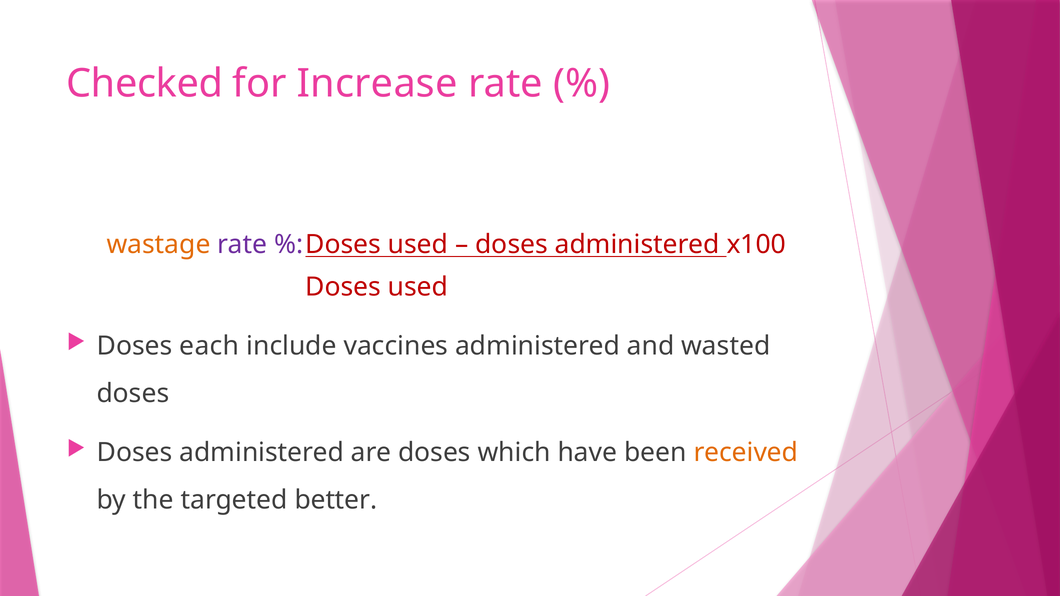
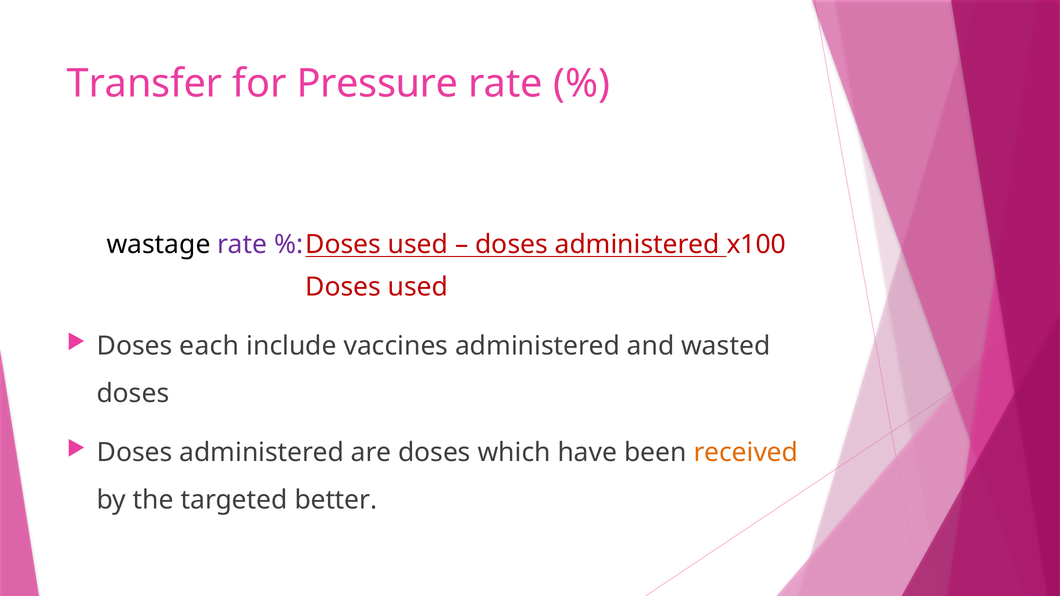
Checked: Checked -> Transfer
Increase: Increase -> Pressure
wastage colour: orange -> black
